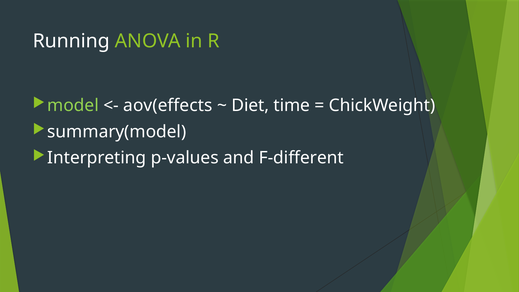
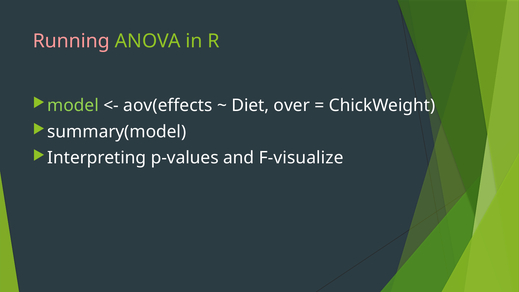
Running colour: white -> pink
time: time -> over
F-different: F-different -> F-visualize
